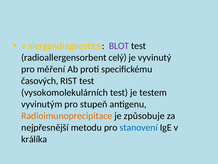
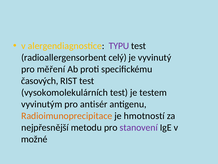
BLOT: BLOT -> TYPU
stupeň: stupeň -> antisér
způsobuje: způsobuje -> hmotností
stanovení colour: blue -> purple
králíka: králíka -> možné
